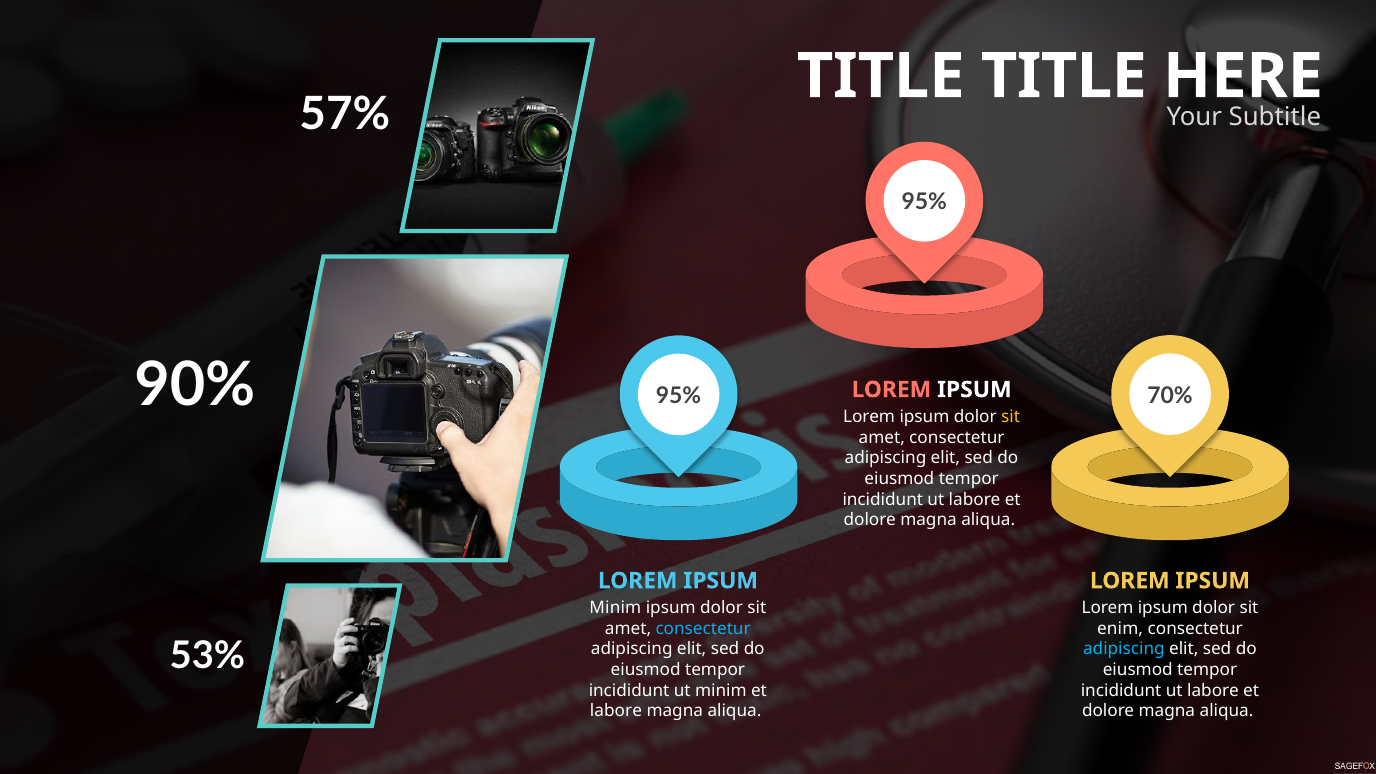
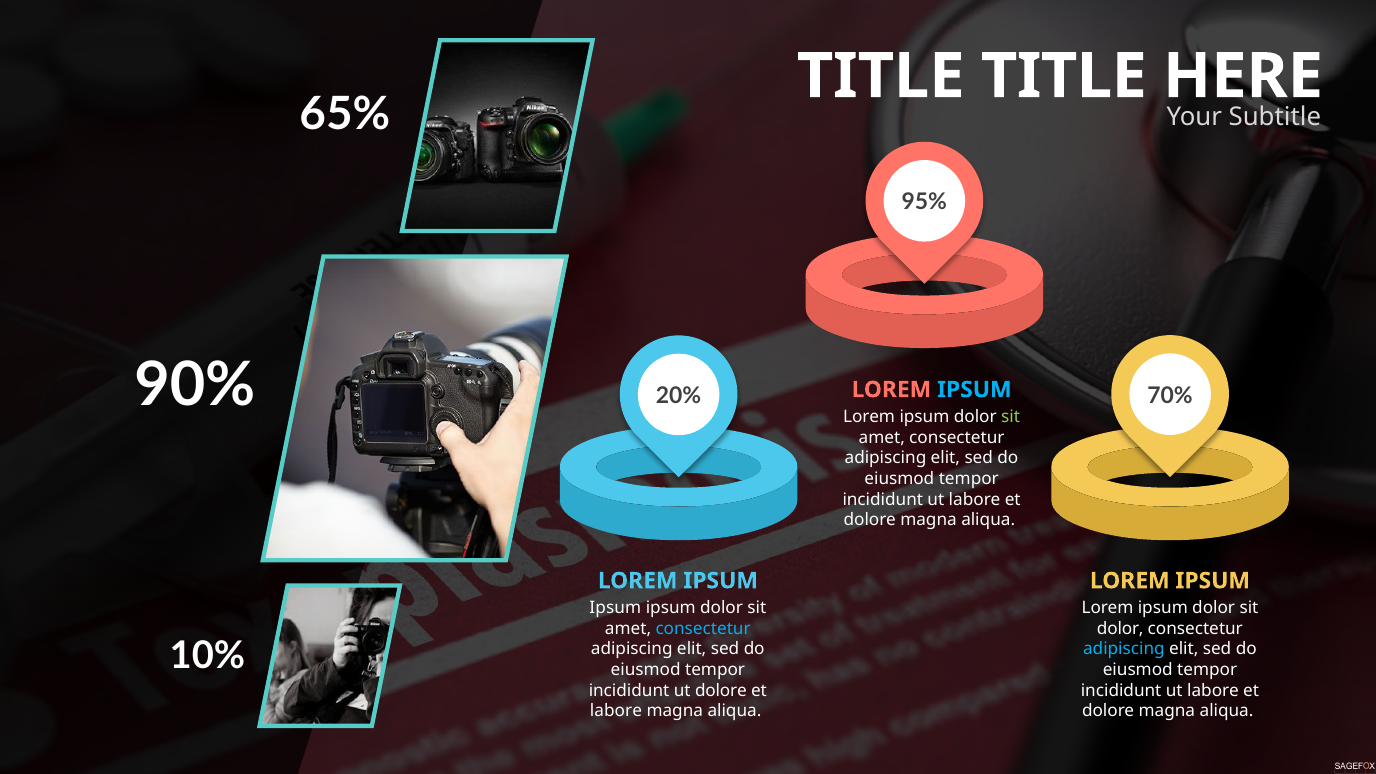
57%: 57% -> 65%
IPSUM at (974, 390) colour: white -> light blue
95% at (679, 396): 95% -> 20%
sit at (1011, 417) colour: yellow -> light green
Minim at (615, 608): Minim -> Ipsum
enim at (1120, 629): enim -> dolor
53%: 53% -> 10%
ut minim: minim -> dolore
